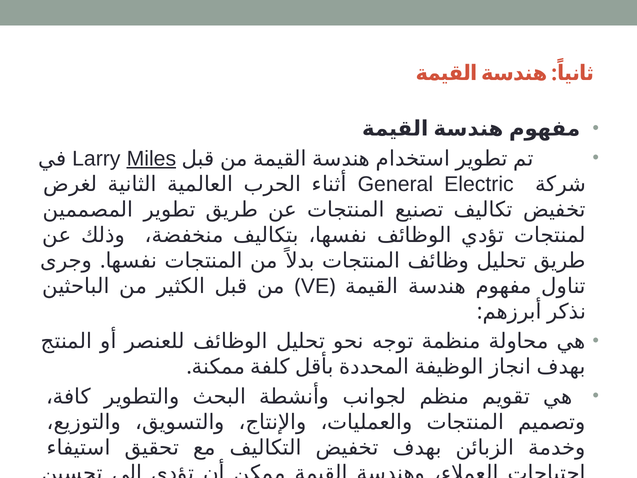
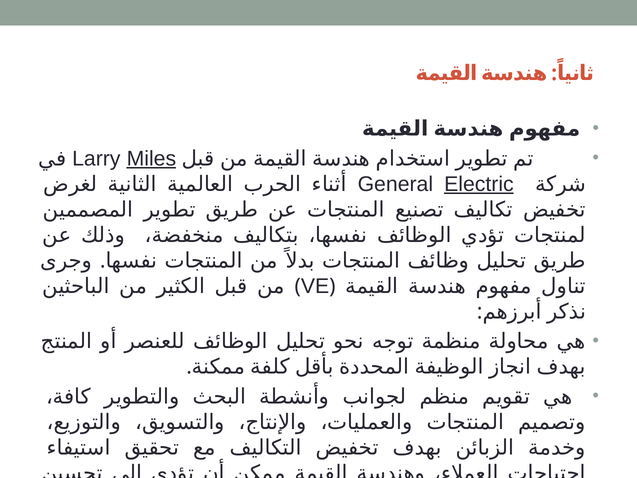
Electric underline: none -> present
